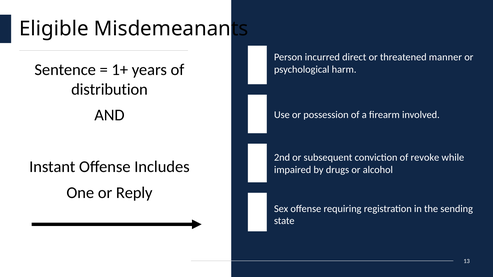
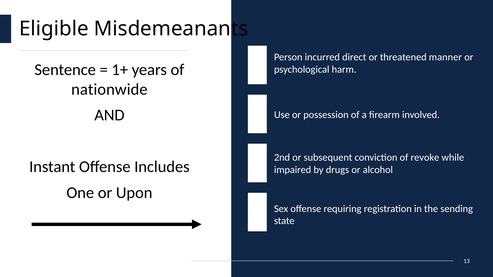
distribution: distribution -> nationwide
Reply: Reply -> Upon
